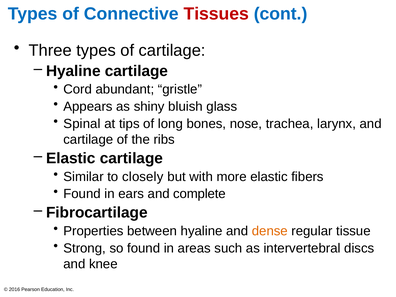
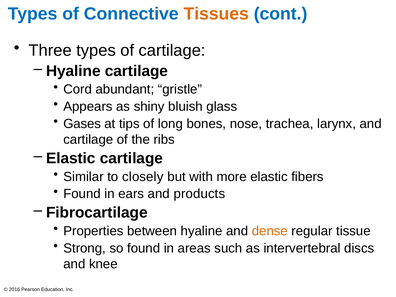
Tissues colour: red -> orange
Spinal: Spinal -> Gases
complete: complete -> products
